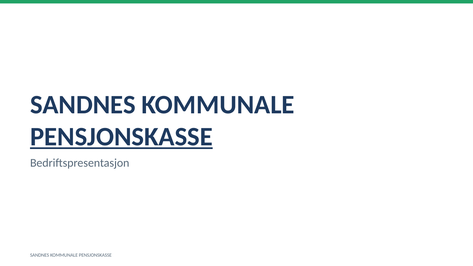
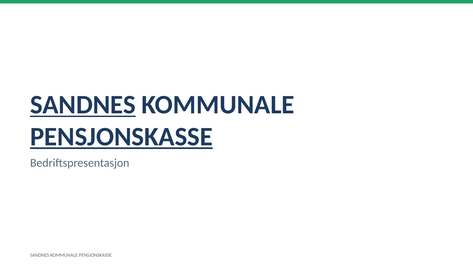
SANDNES at (83, 105) underline: none -> present
